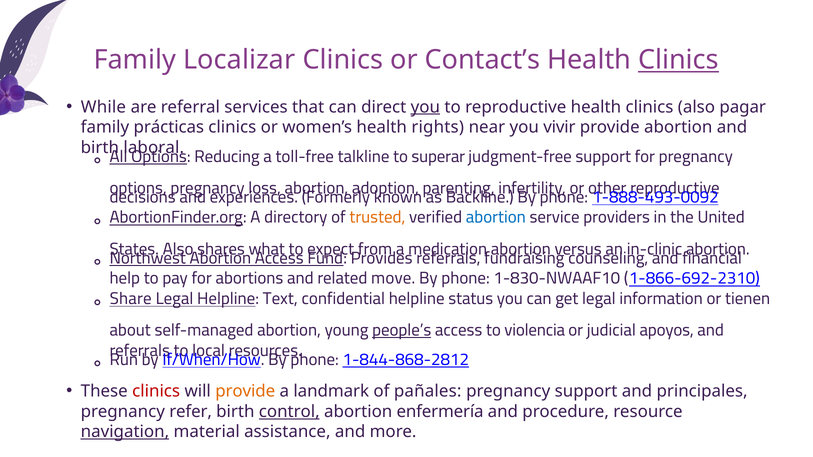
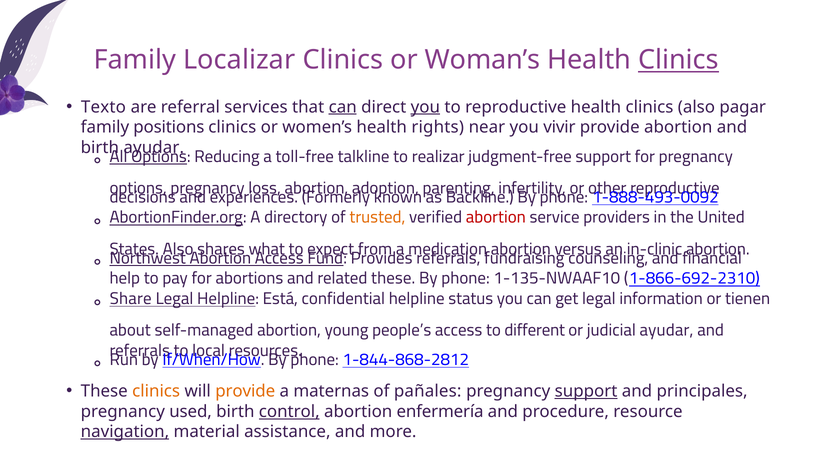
Contact’s: Contact’s -> Woman’s
While: While -> Texto
can at (343, 107) underline: none -> present
prácticas: prácticas -> positions
laboral at (154, 148): laboral -> ayudar
superar: superar -> realizar
abortion at (496, 218) colour: blue -> red
related move: move -> these
1-830-NWAAF10: 1-830-NWAAF10 -> 1-135-NWAAF10
Text: Text -> Está
people’s underline: present -> none
violencia: violencia -> different
judicial apoyos: apoyos -> ayudar
1-844-868-2812 underline: present -> none
clinics at (156, 392) colour: red -> orange
landmark: landmark -> maternas
support at (586, 392) underline: none -> present
refer: refer -> used
